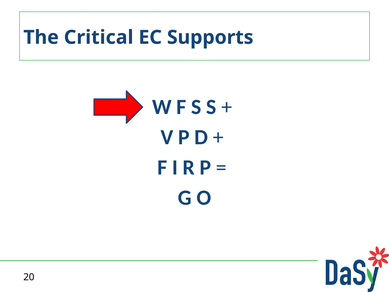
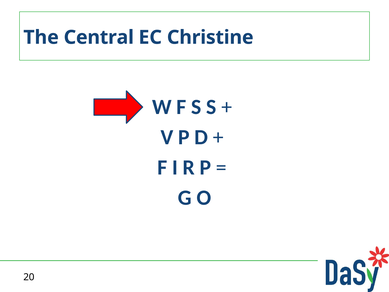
Critical: Critical -> Central
Supports: Supports -> Christine
